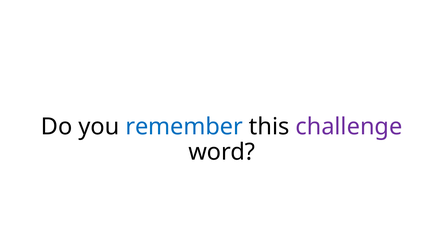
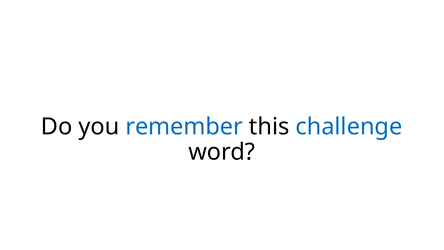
challenge colour: purple -> blue
